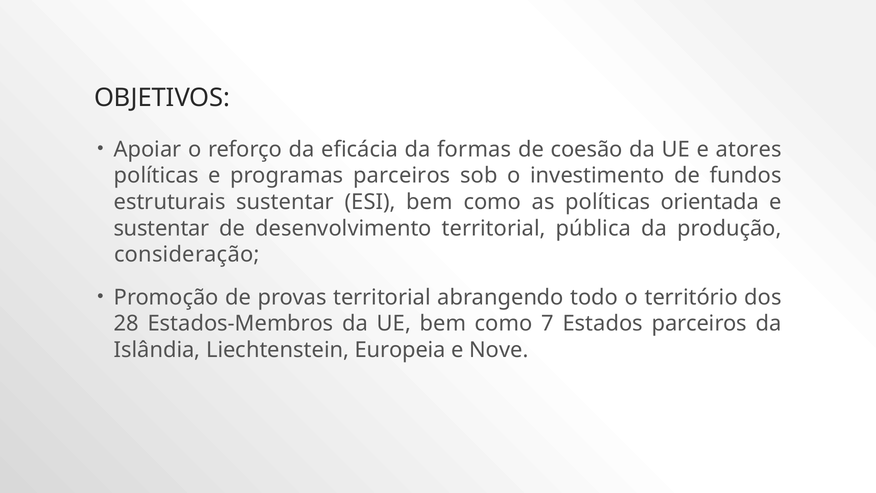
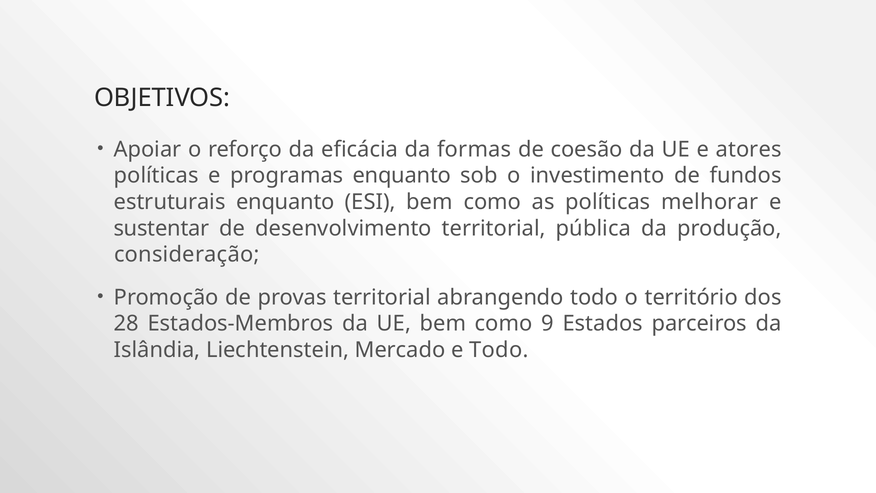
programas parceiros: parceiros -> enquanto
estruturais sustentar: sustentar -> enquanto
orientada: orientada -> melhorar
7: 7 -> 9
Europeia: Europeia -> Mercado
e Nove: Nove -> Todo
